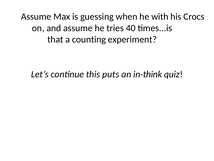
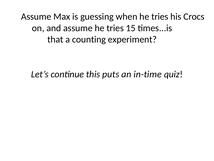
when he with: with -> tries
40: 40 -> 15
in-think: in-think -> in-time
